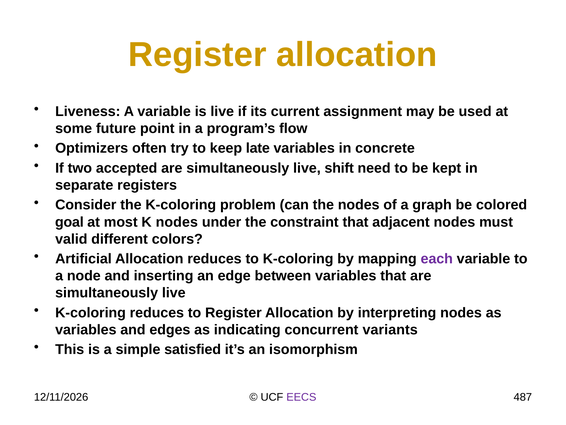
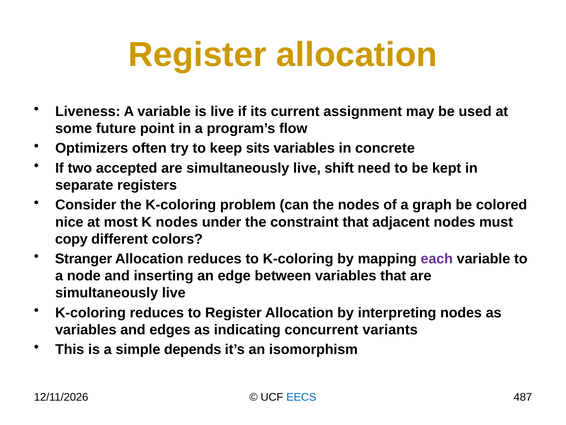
late: late -> sits
goal: goal -> nice
valid: valid -> copy
Artificial: Artificial -> Stranger
satisfied: satisfied -> depends
EECS colour: purple -> blue
